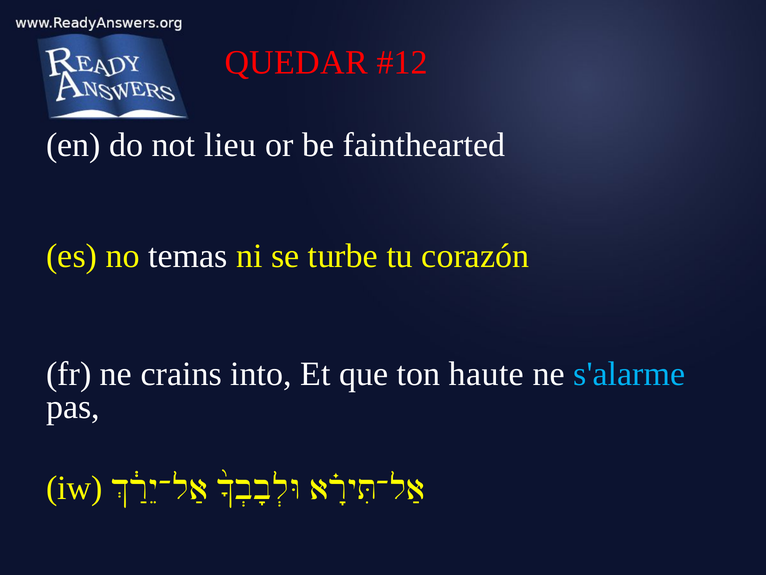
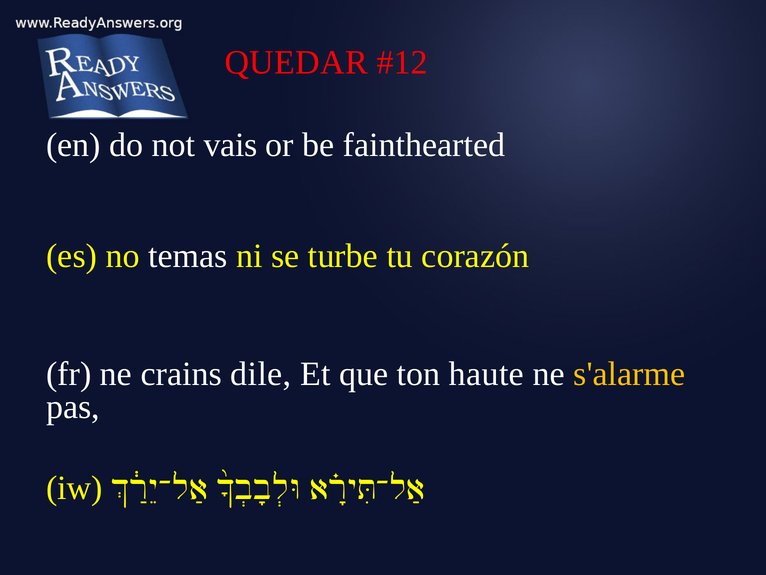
lieu: lieu -> vais
into: into -> dile
s'alarme colour: light blue -> yellow
